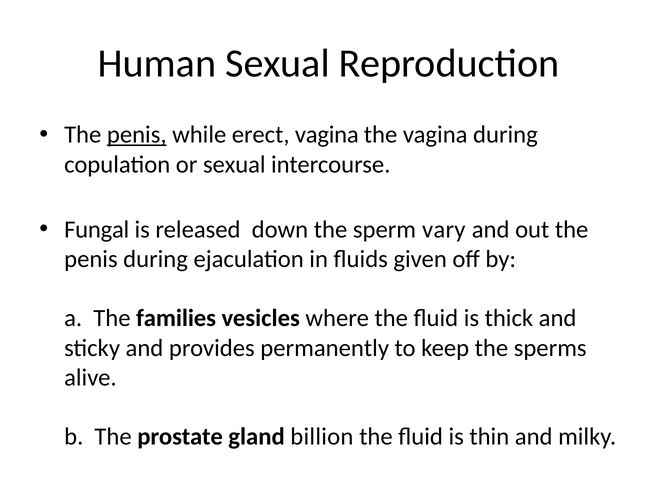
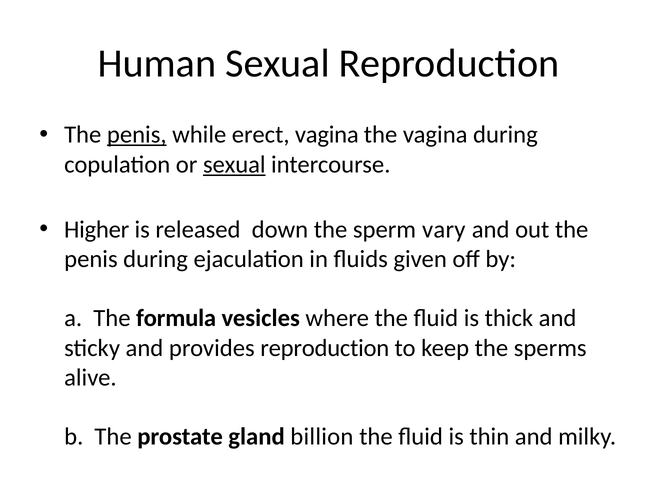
sexual at (234, 165) underline: none -> present
Fungal: Fungal -> Higher
families: families -> formula
provides permanently: permanently -> reproduction
